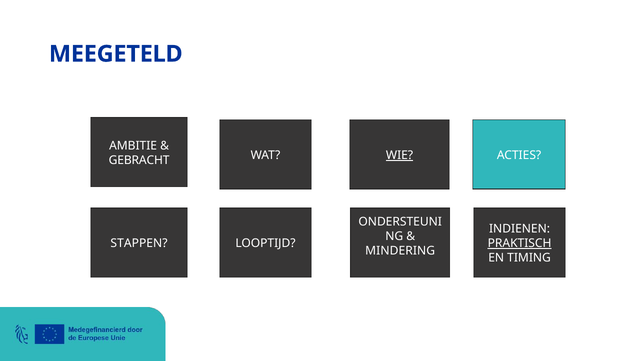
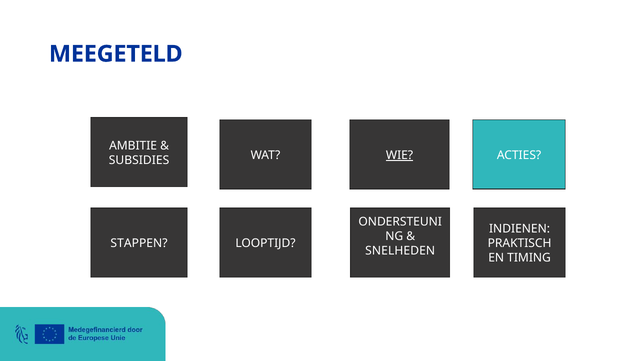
GEBRACHT: GEBRACHT -> SUBSIDIES
PRAKTISCH underline: present -> none
MINDERING: MINDERING -> SNELHEDEN
